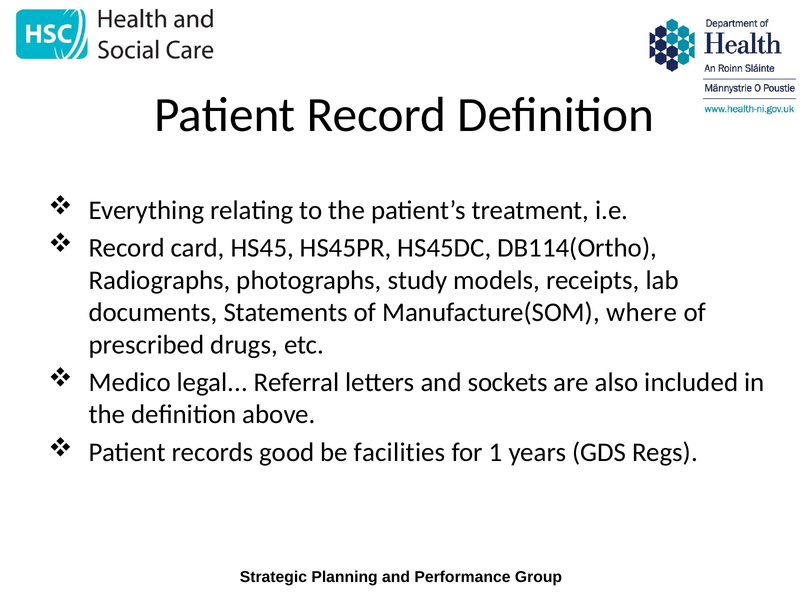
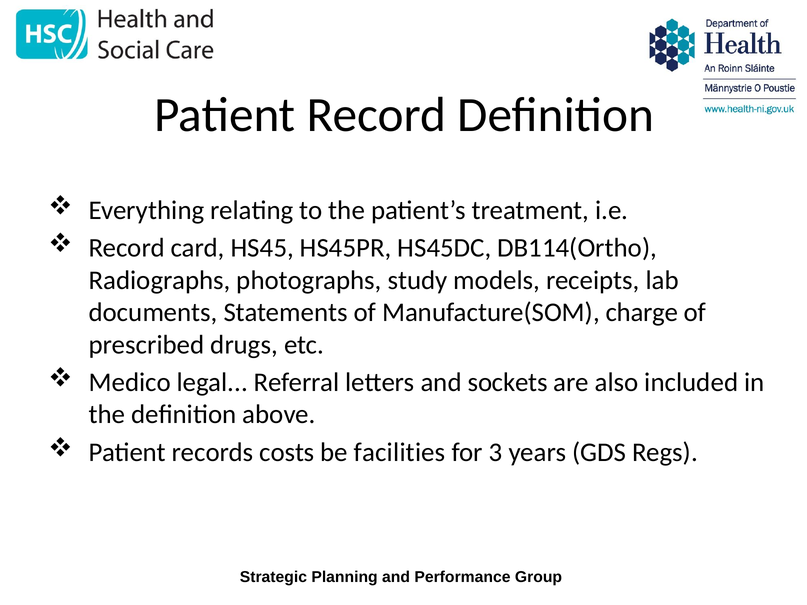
where: where -> charge
good: good -> costs
1: 1 -> 3
